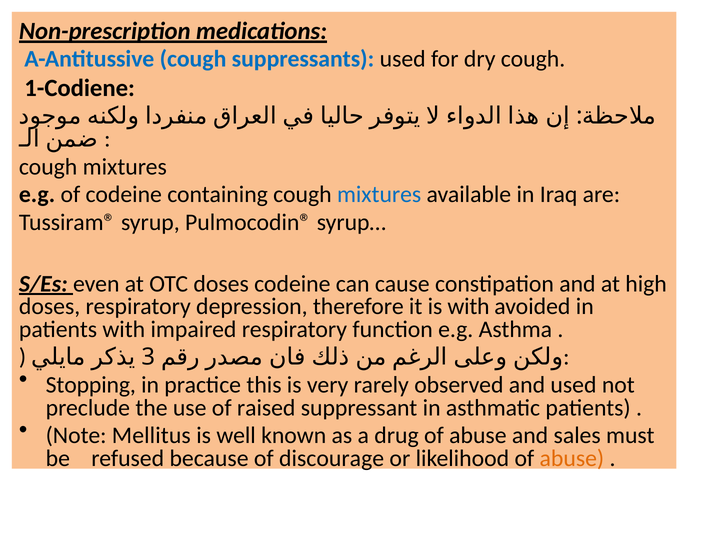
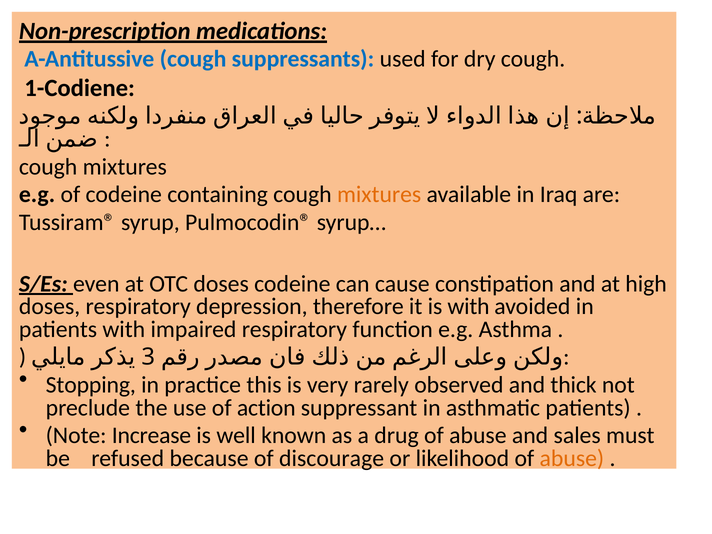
mixtures at (379, 195) colour: blue -> orange
and used: used -> thick
raised: raised -> action
Mellitus: Mellitus -> Increase
